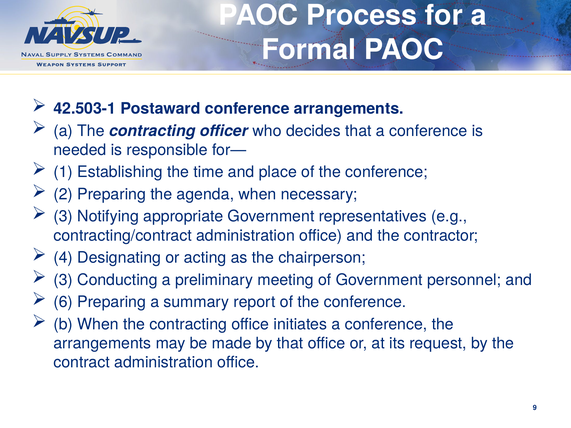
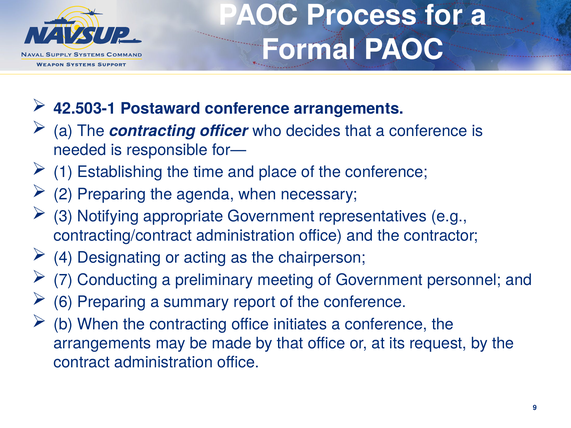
3 at (63, 280): 3 -> 7
